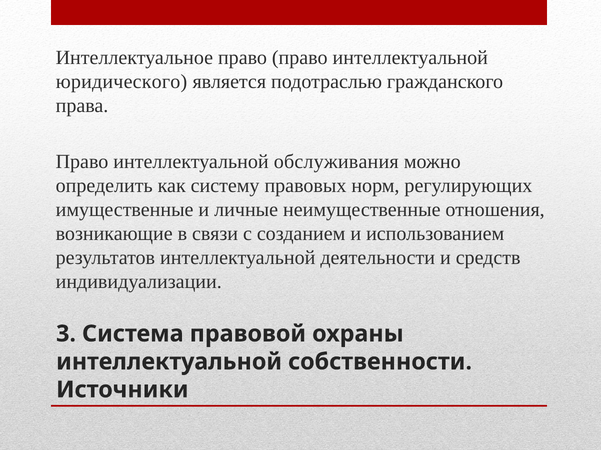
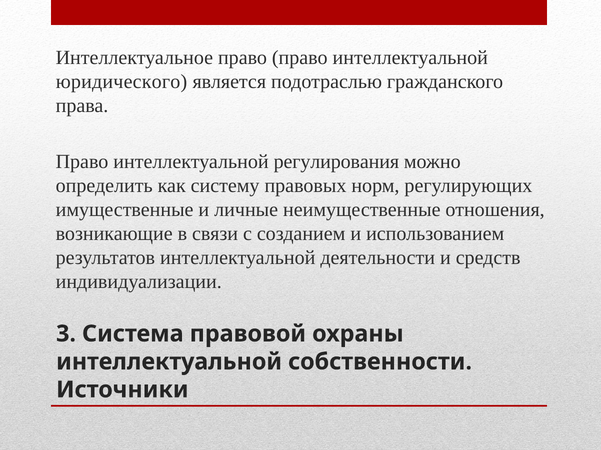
обслуживания: обслуживания -> регулирования
